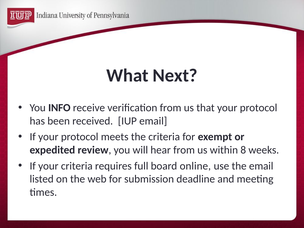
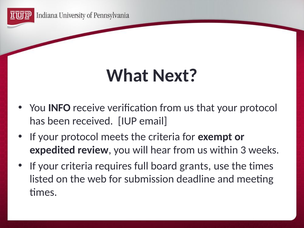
8: 8 -> 3
online: online -> grants
the email: email -> times
